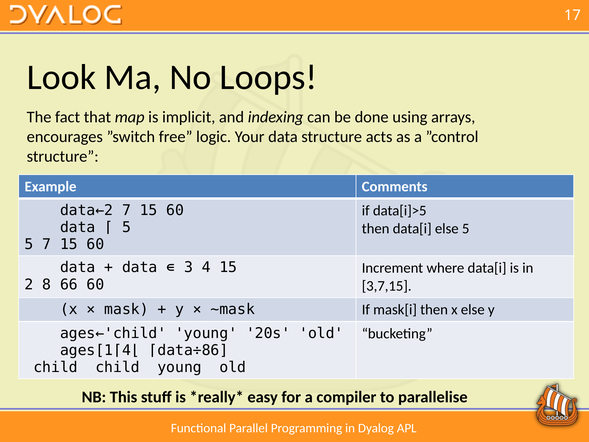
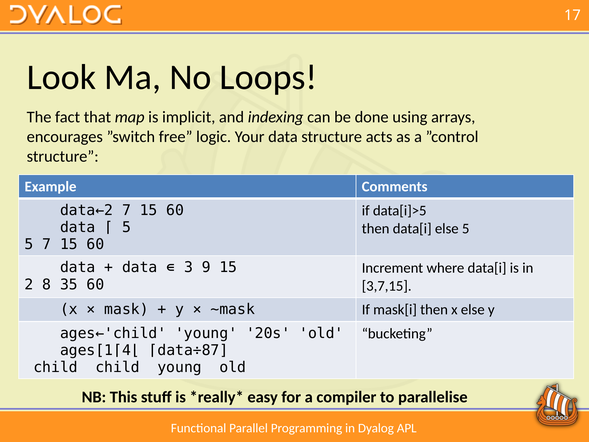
4: 4 -> 9
66: 66 -> 35
⌈data÷86: ⌈data÷86 -> ⌈data÷87
